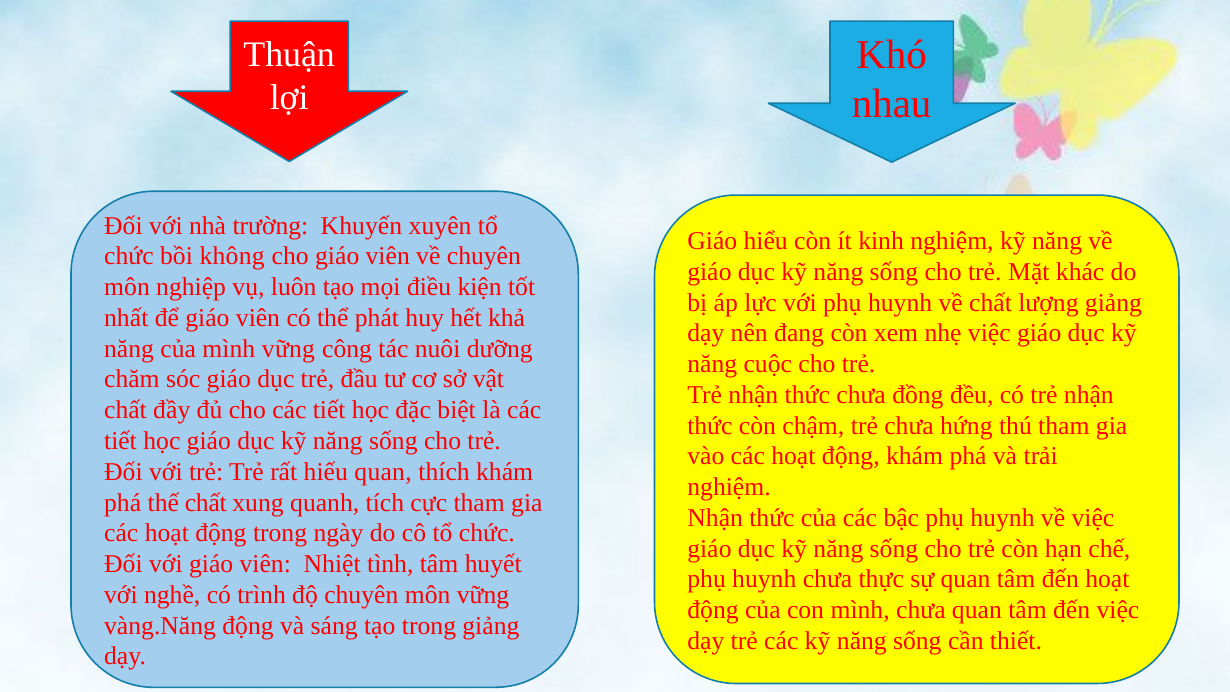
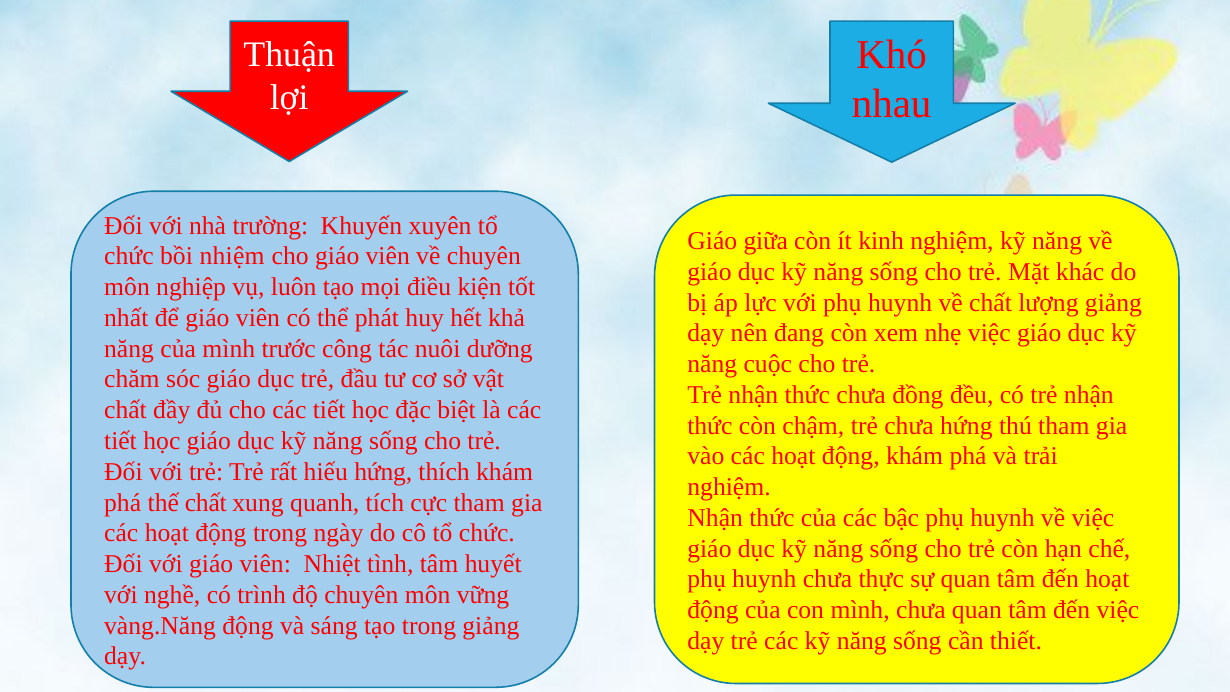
hiểu: hiểu -> giữa
không: không -> nhiệm
mình vững: vững -> trước
hiếu quan: quan -> hứng
